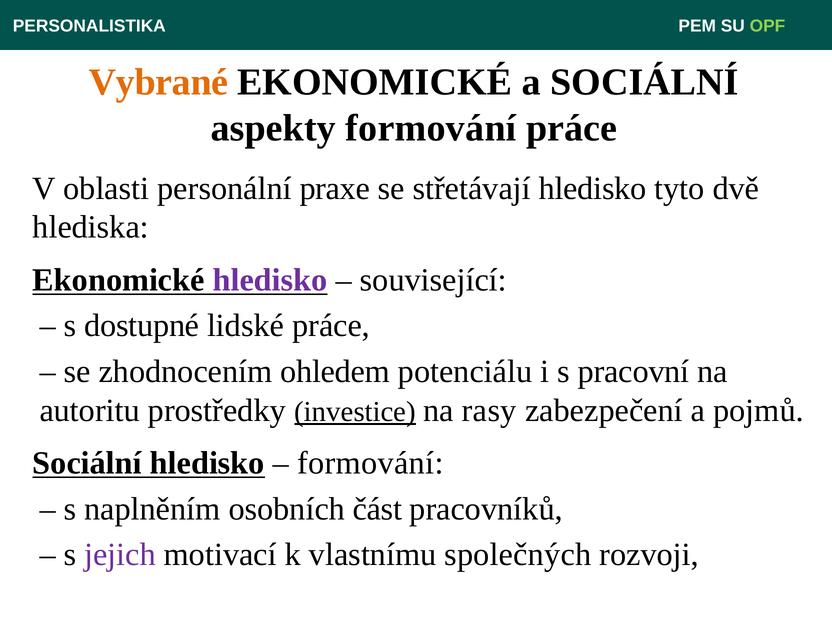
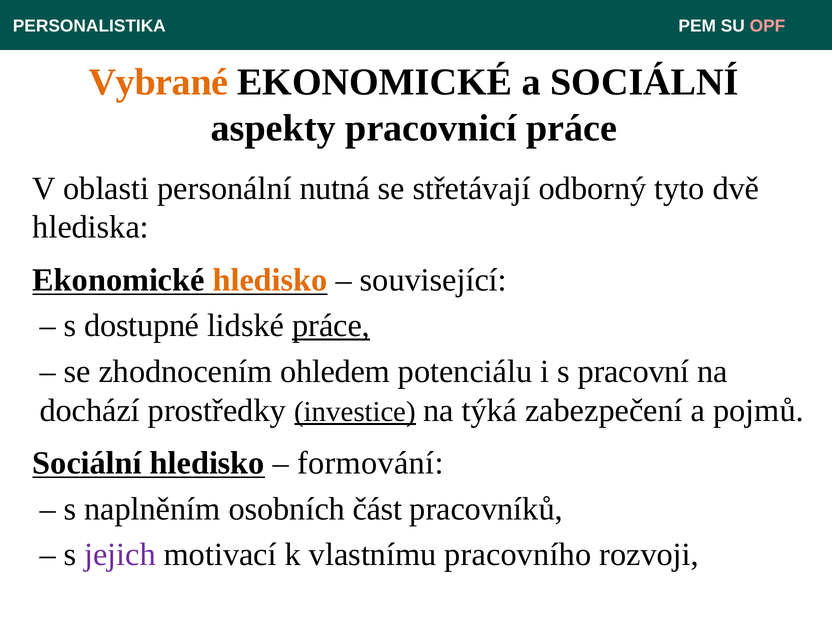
OPF colour: light green -> pink
aspekty formování: formování -> pracovnicí
praxe: praxe -> nutná
střetávají hledisko: hledisko -> odborný
hledisko at (270, 280) colour: purple -> orange
práce at (331, 326) underline: none -> present
autoritu: autoritu -> dochází
rasy: rasy -> týká
společných: společných -> pracovního
